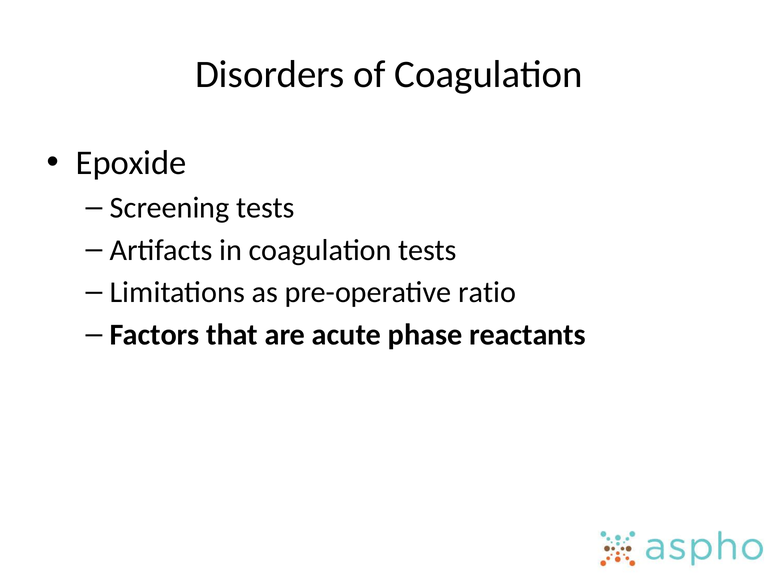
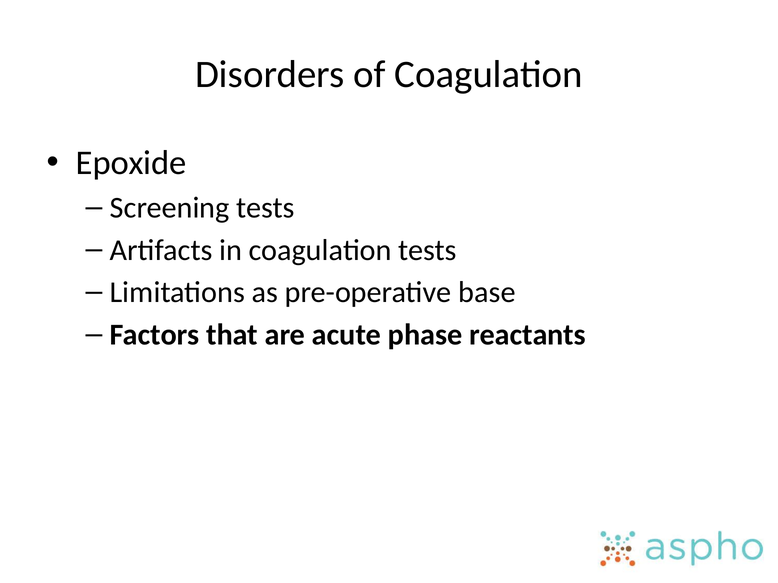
ratio: ratio -> base
